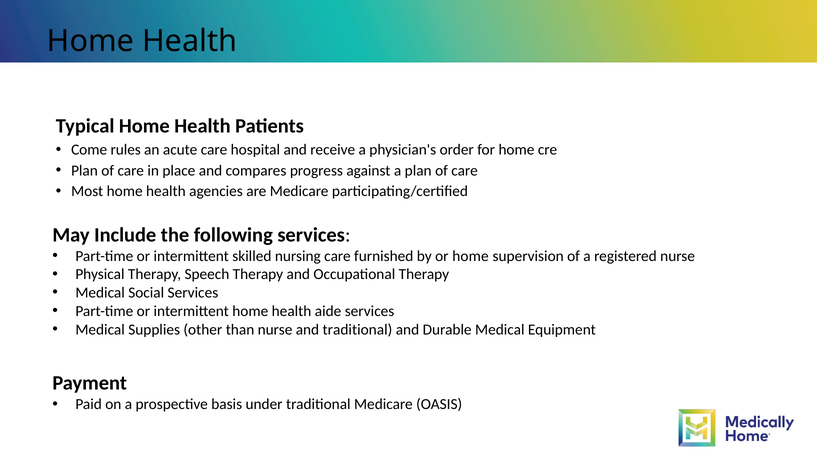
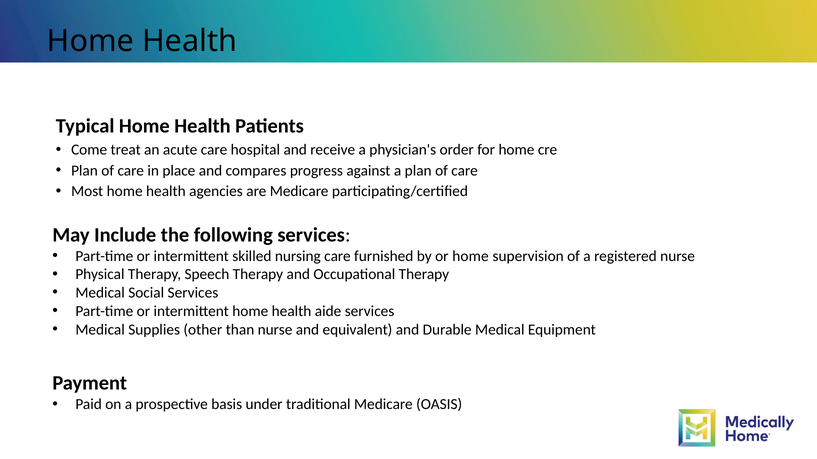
rules: rules -> treat
and traditional: traditional -> equivalent
